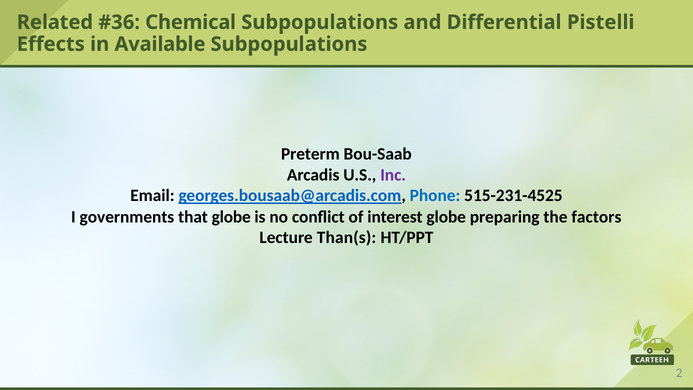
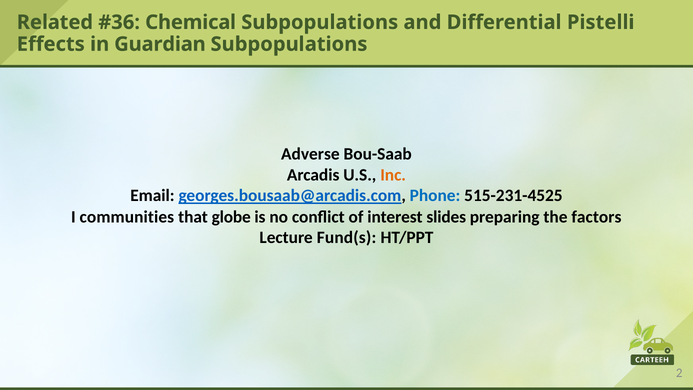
Available: Available -> Guardian
Preterm: Preterm -> Adverse
Inc colour: purple -> orange
governments: governments -> communities
interest globe: globe -> slides
Than(s: Than(s -> Fund(s
